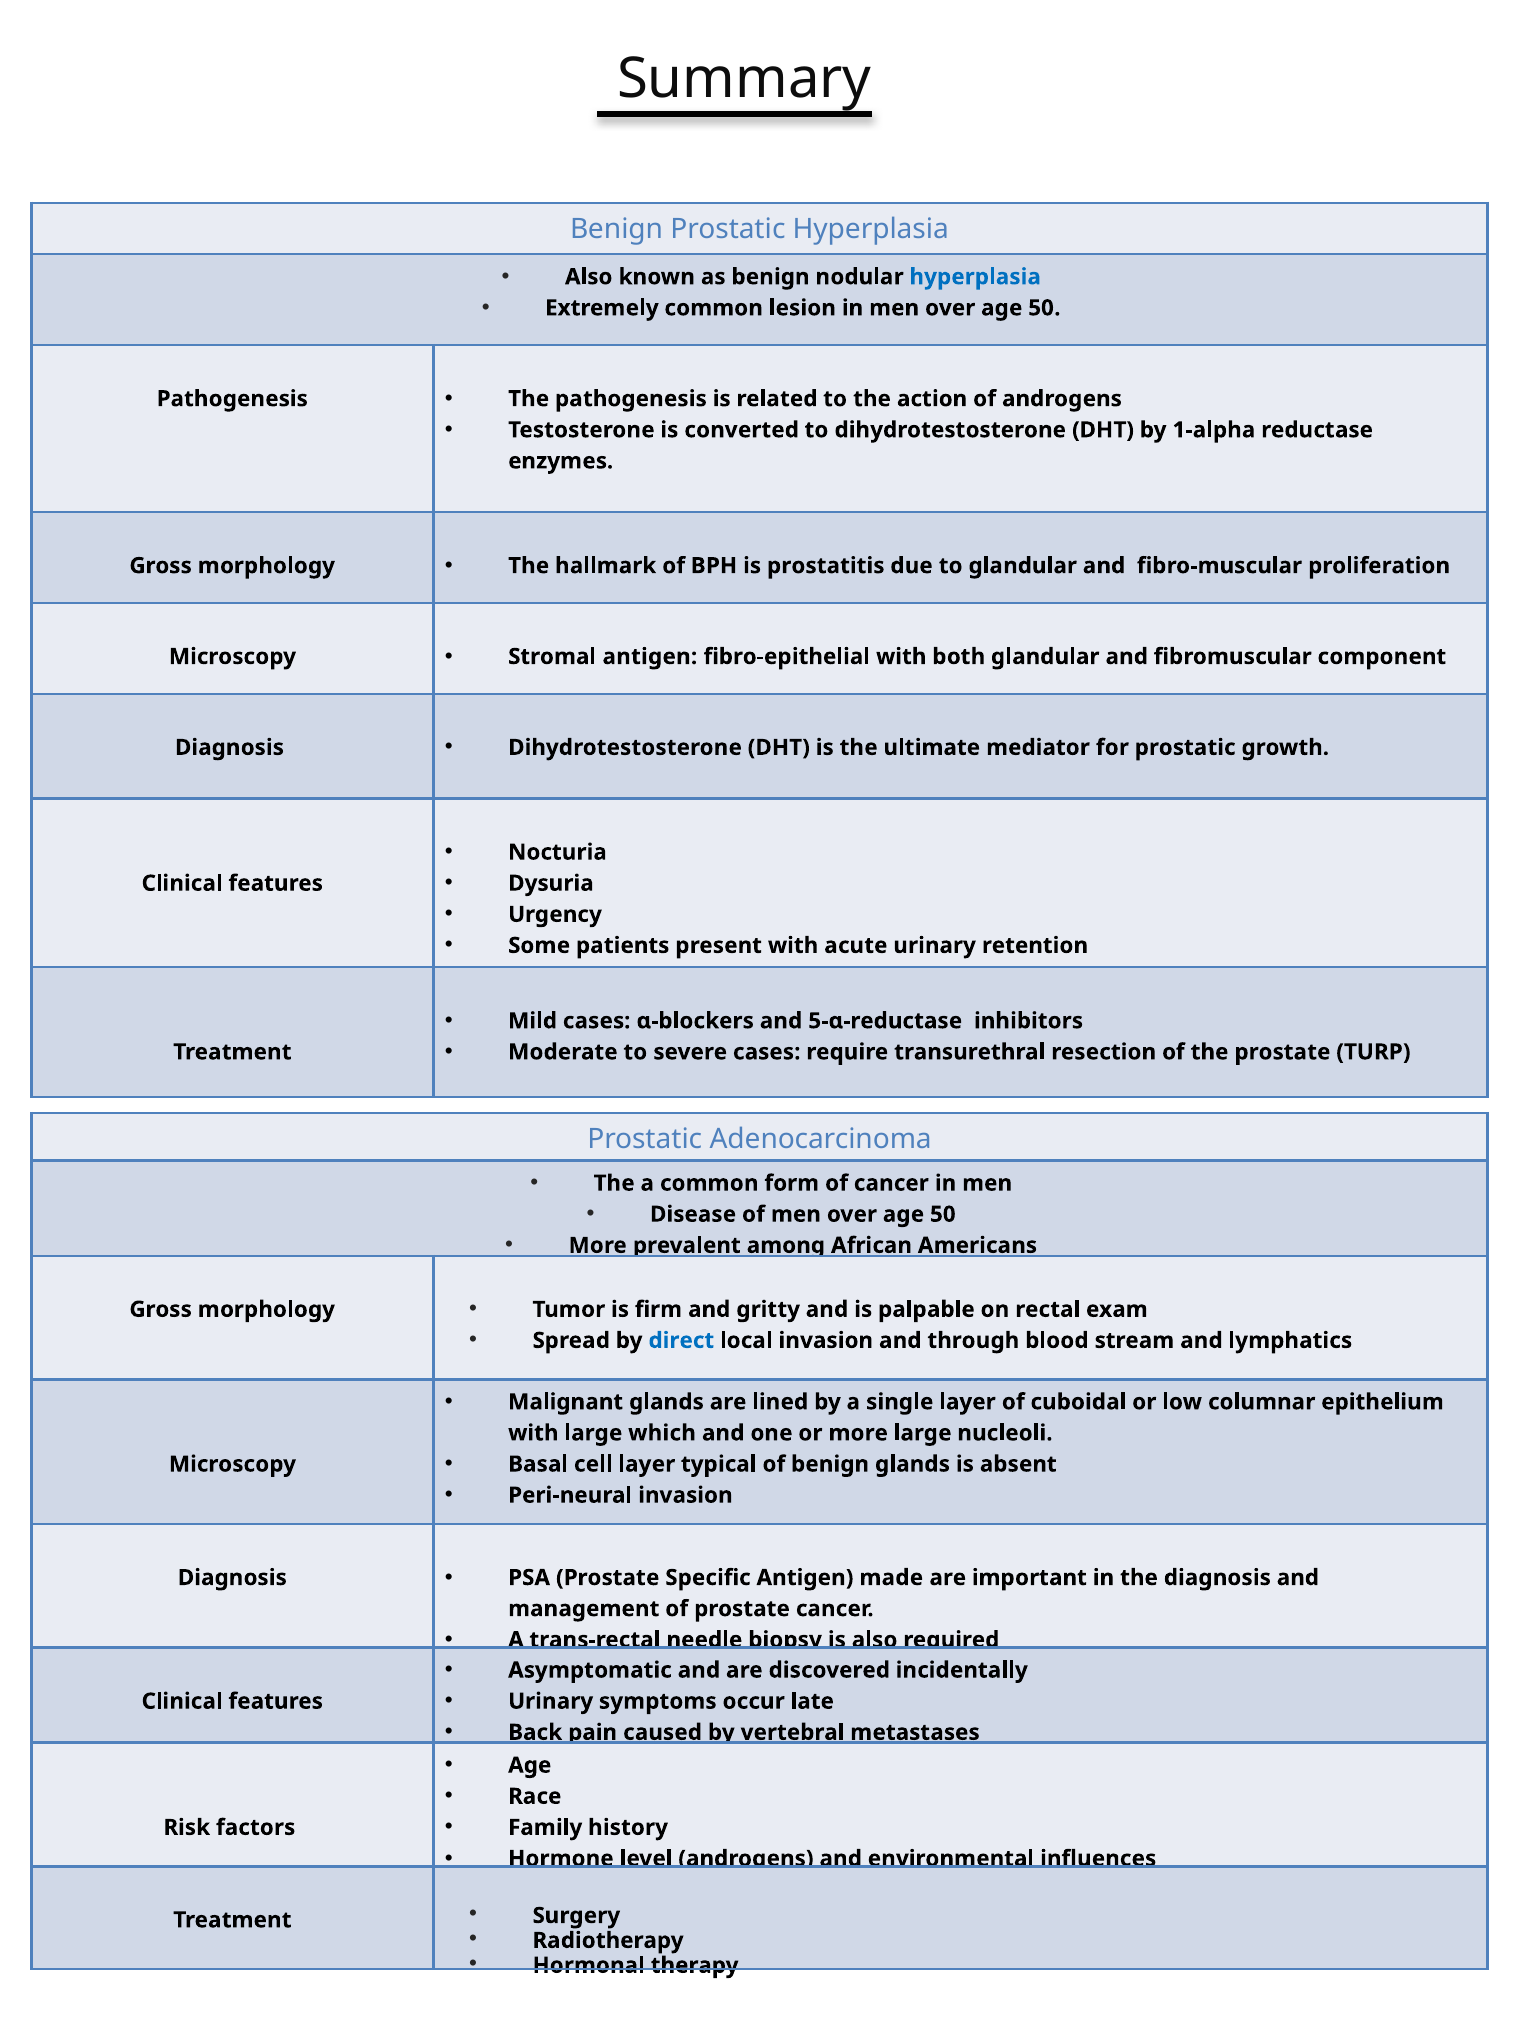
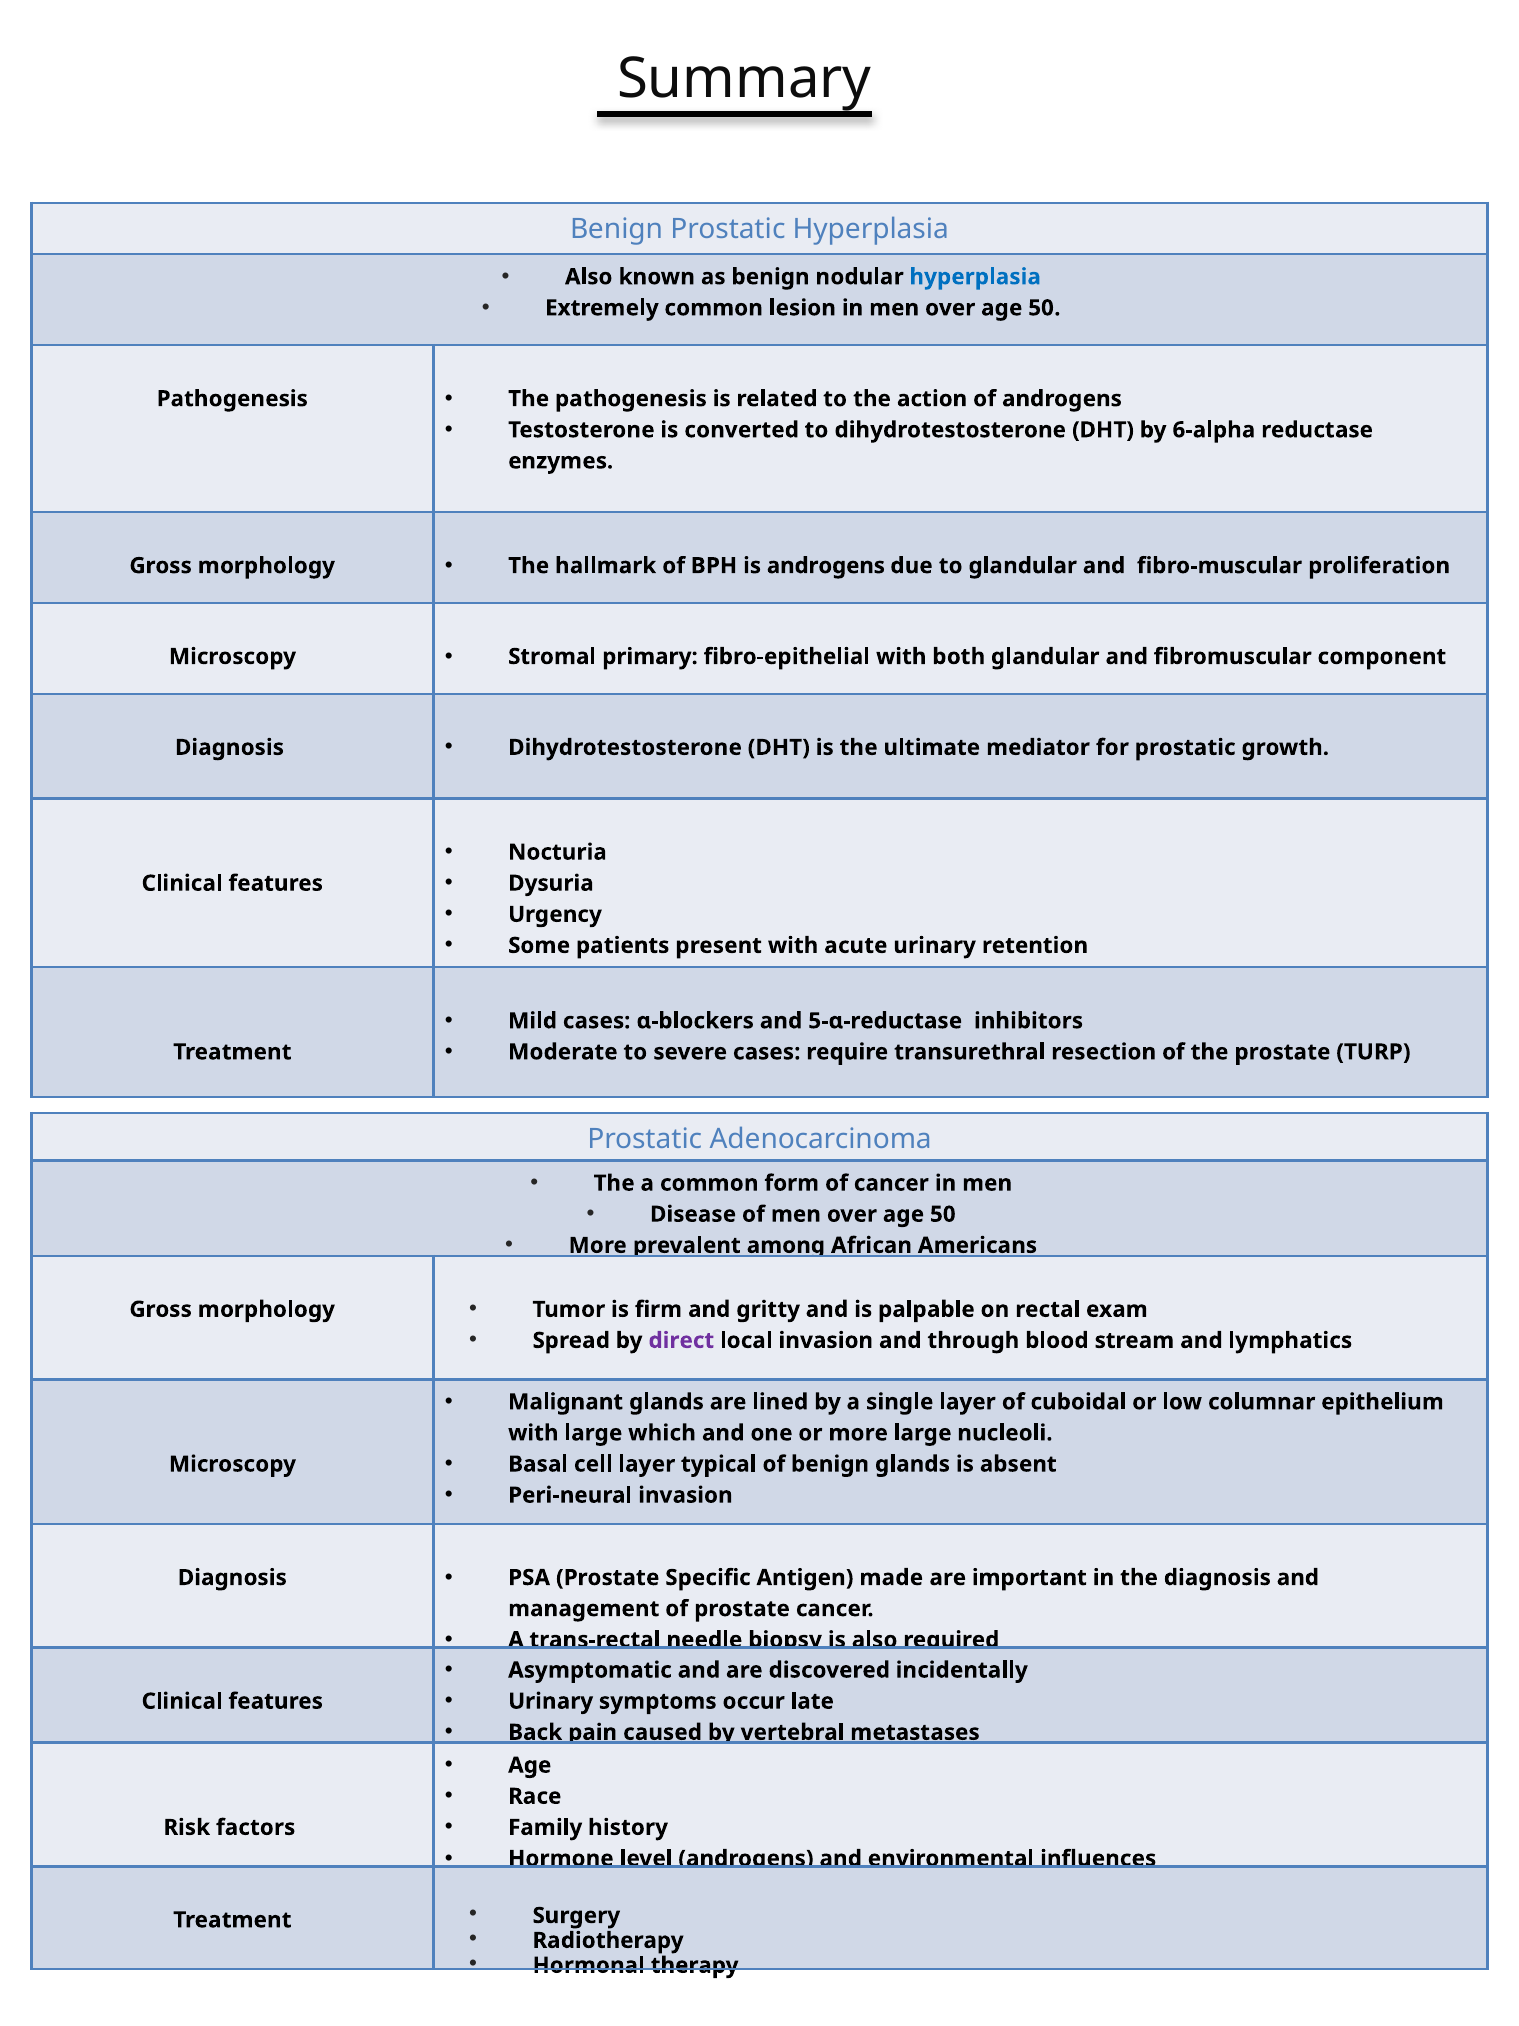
1-alpha: 1-alpha -> 6-alpha
is prostatitis: prostatitis -> androgens
Stromal antigen: antigen -> primary
direct colour: blue -> purple
